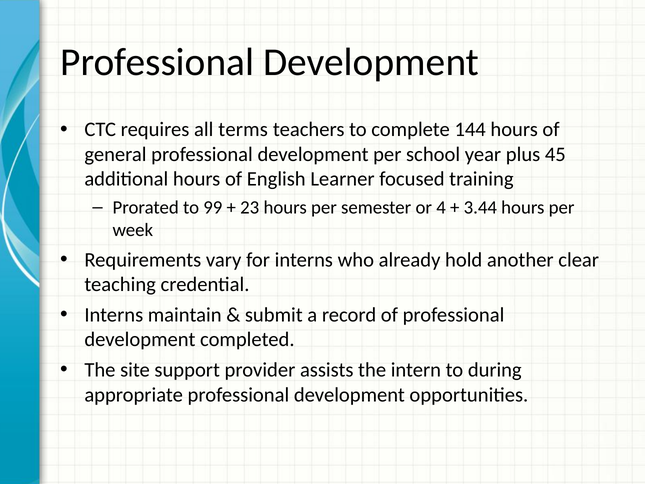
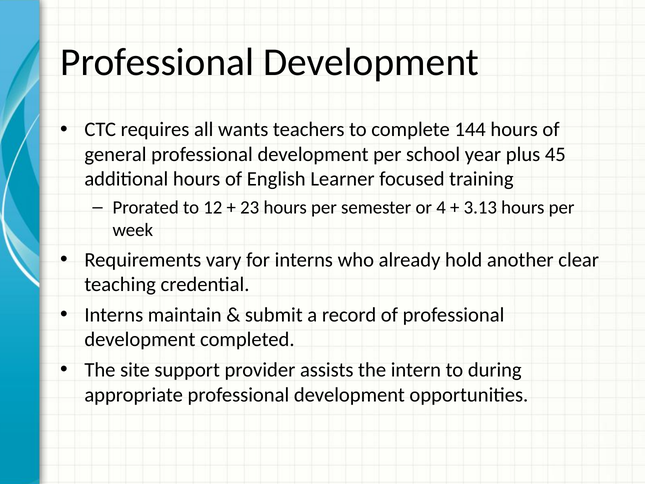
terms: terms -> wants
99: 99 -> 12
3.44: 3.44 -> 3.13
